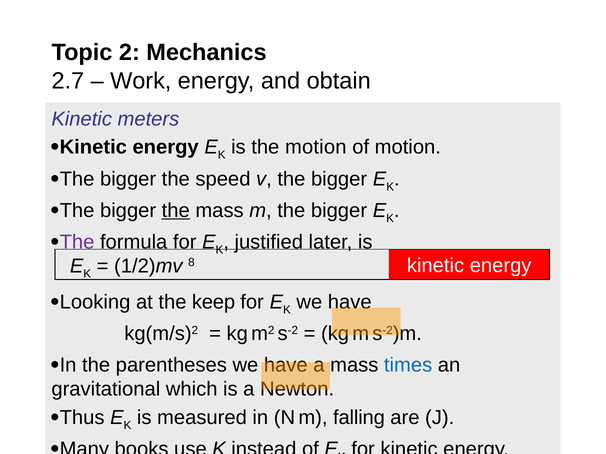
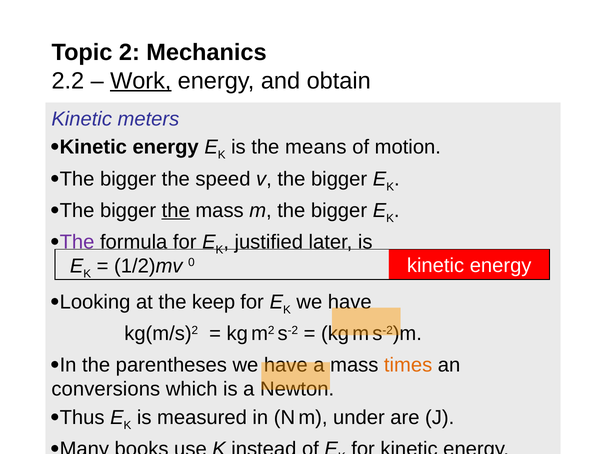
2.7: 2.7 -> 2.2
Work underline: none -> present
the motion: motion -> means
8: 8 -> 0
times colour: blue -> orange
gravitational: gravitational -> conversions
falling: falling -> under
